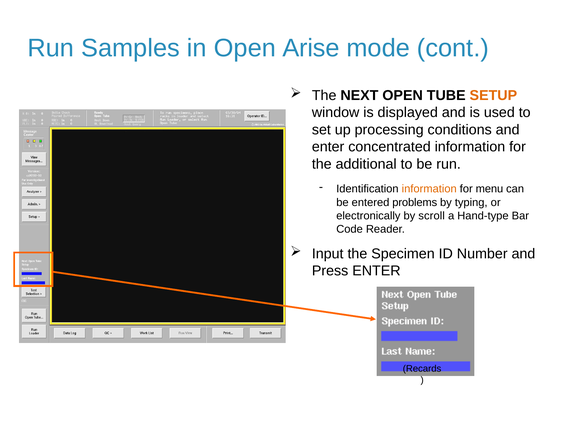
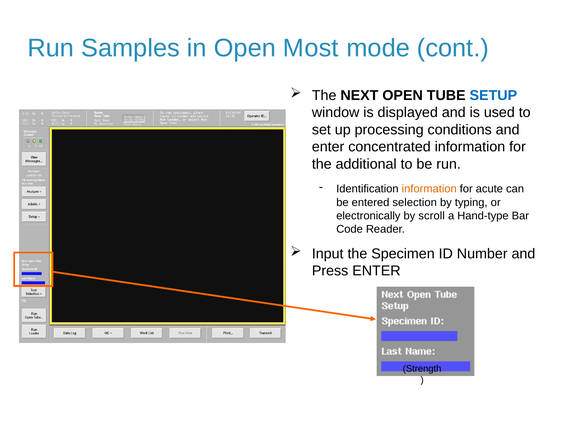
Arise: Arise -> Most
SETUP colour: orange -> blue
menu: menu -> acute
problems: problems -> selection
Recards: Recards -> Strength
